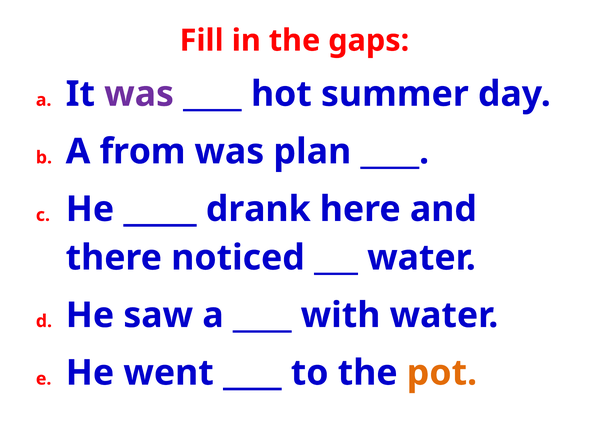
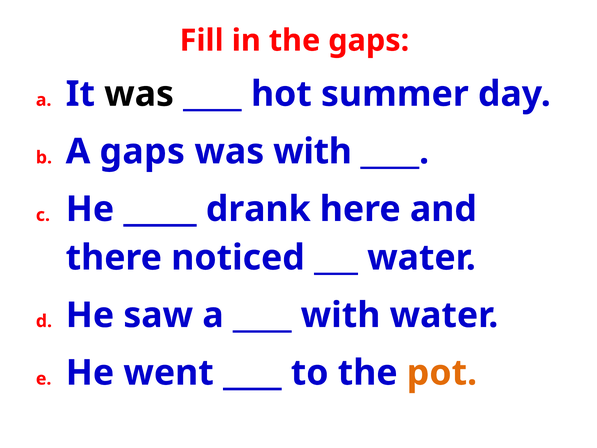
was at (139, 94) colour: purple -> black
A from: from -> gaps
was plan: plan -> with
